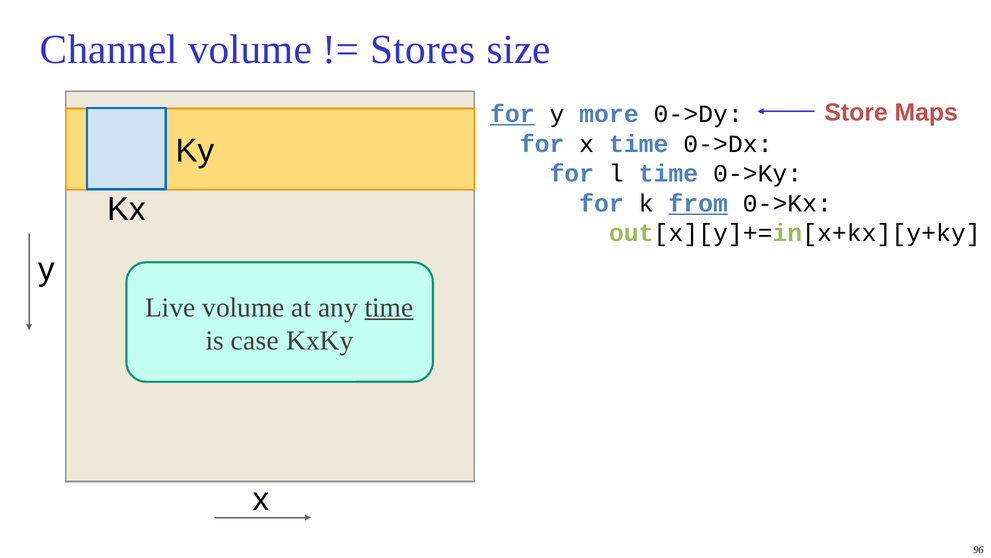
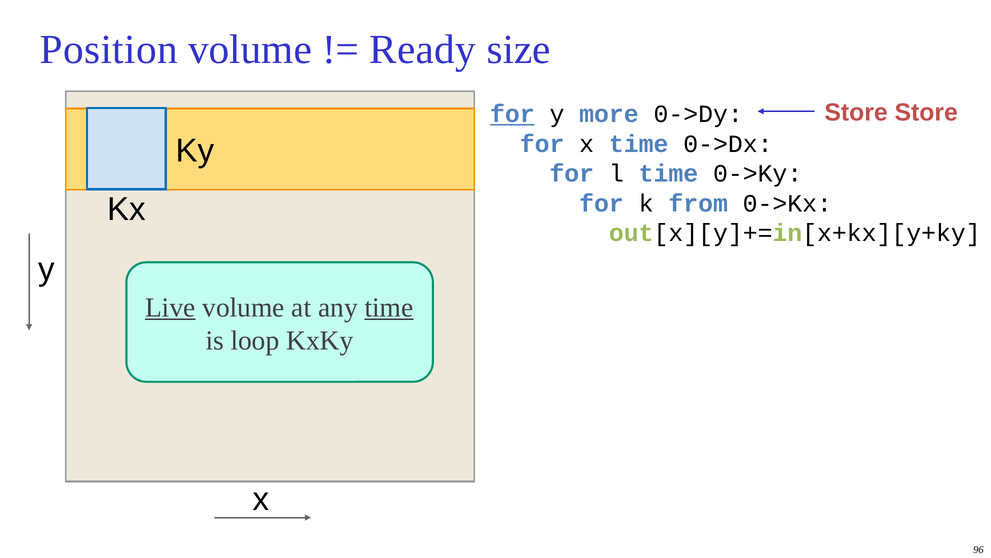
Channel: Channel -> Position
Stores: Stores -> Ready
Store Maps: Maps -> Store
from underline: present -> none
Live underline: none -> present
case: case -> loop
